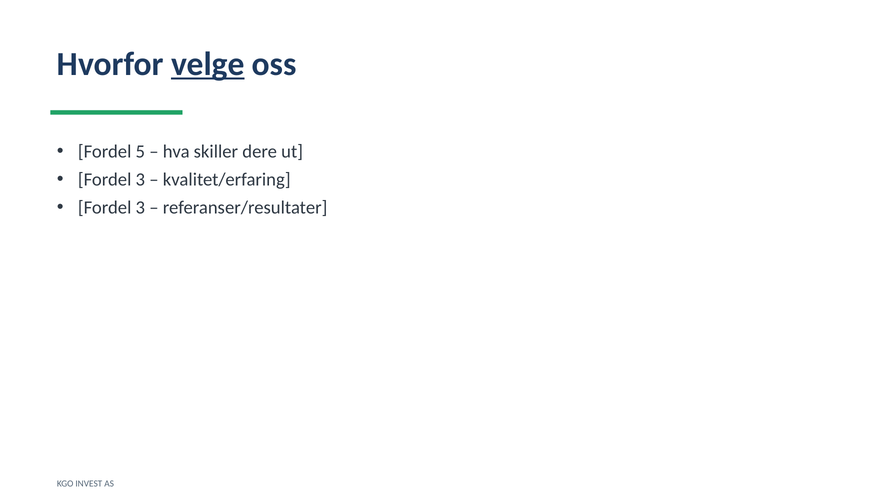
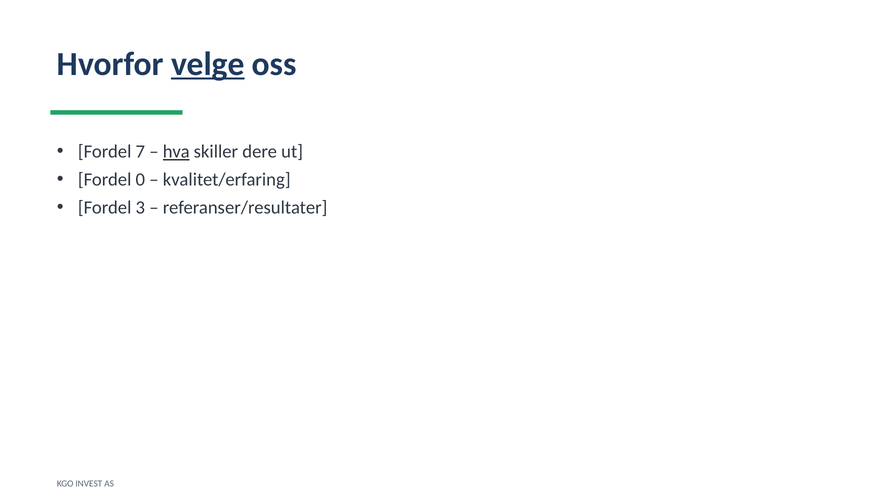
5: 5 -> 7
hva underline: none -> present
3 at (140, 180): 3 -> 0
